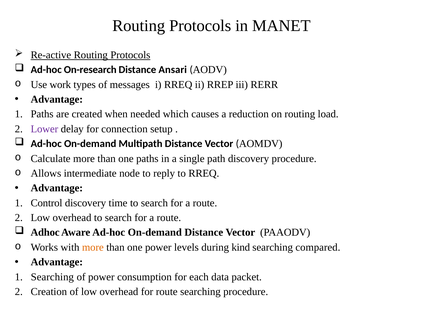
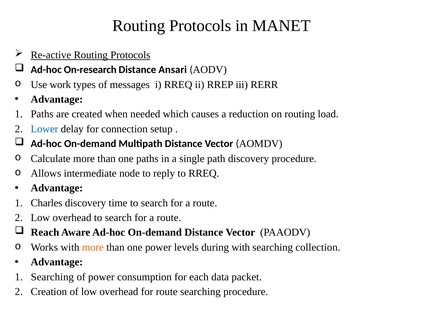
Lower colour: purple -> blue
Control: Control -> Charles
Adhoc: Adhoc -> Reach
during kind: kind -> with
compared: compared -> collection
